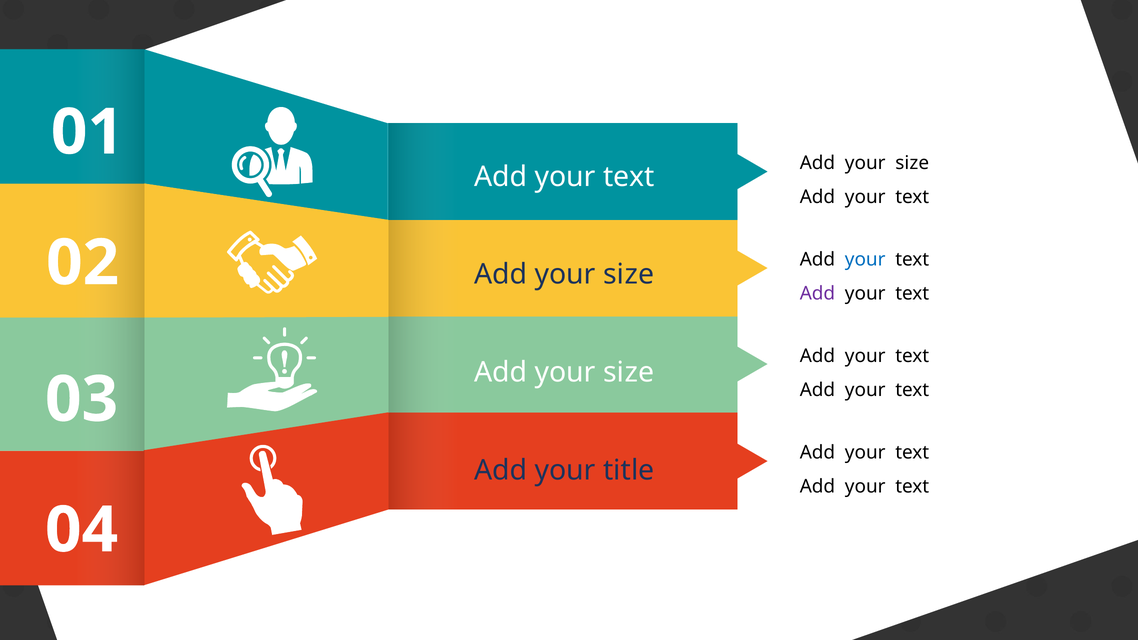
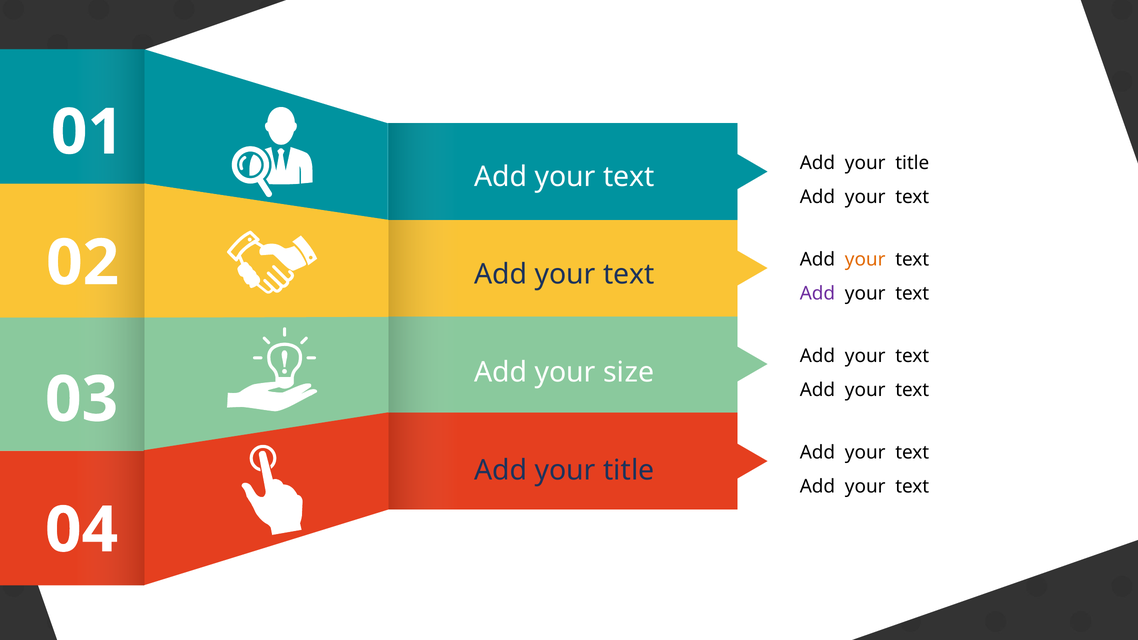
size at (912, 163): size -> title
your at (865, 260) colour: blue -> orange
size at (629, 275): size -> text
